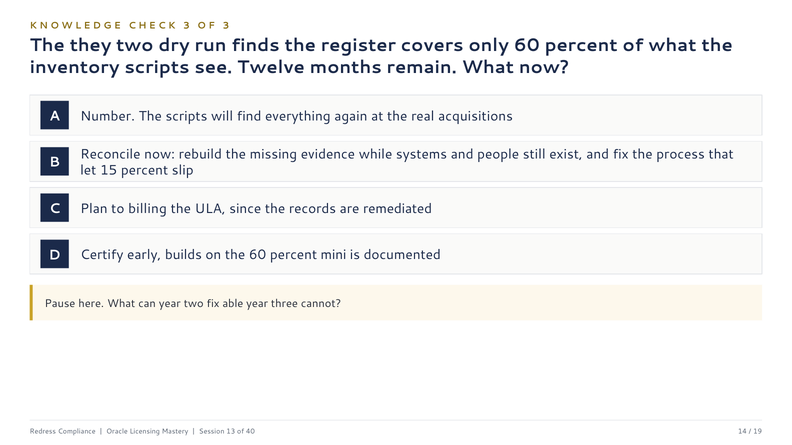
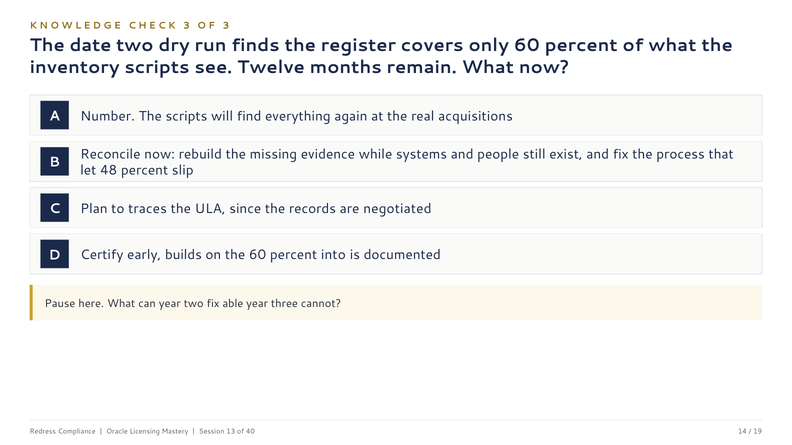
they: they -> date
15: 15 -> 48
billing: billing -> traces
remediated: remediated -> negotiated
mini: mini -> into
